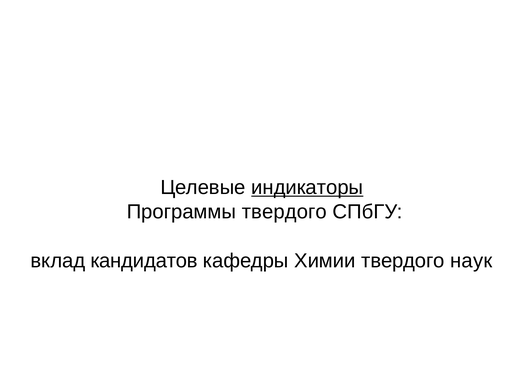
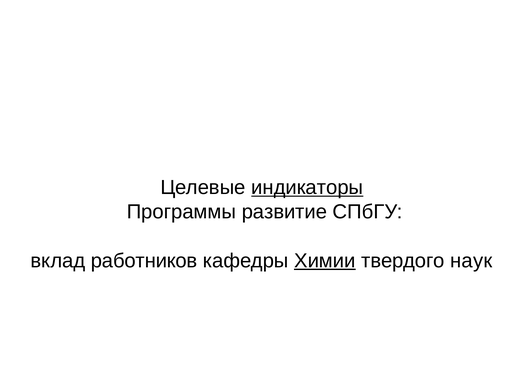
Программы твердого: твердого -> развитие
кандидатов: кандидатов -> работников
Химии underline: none -> present
